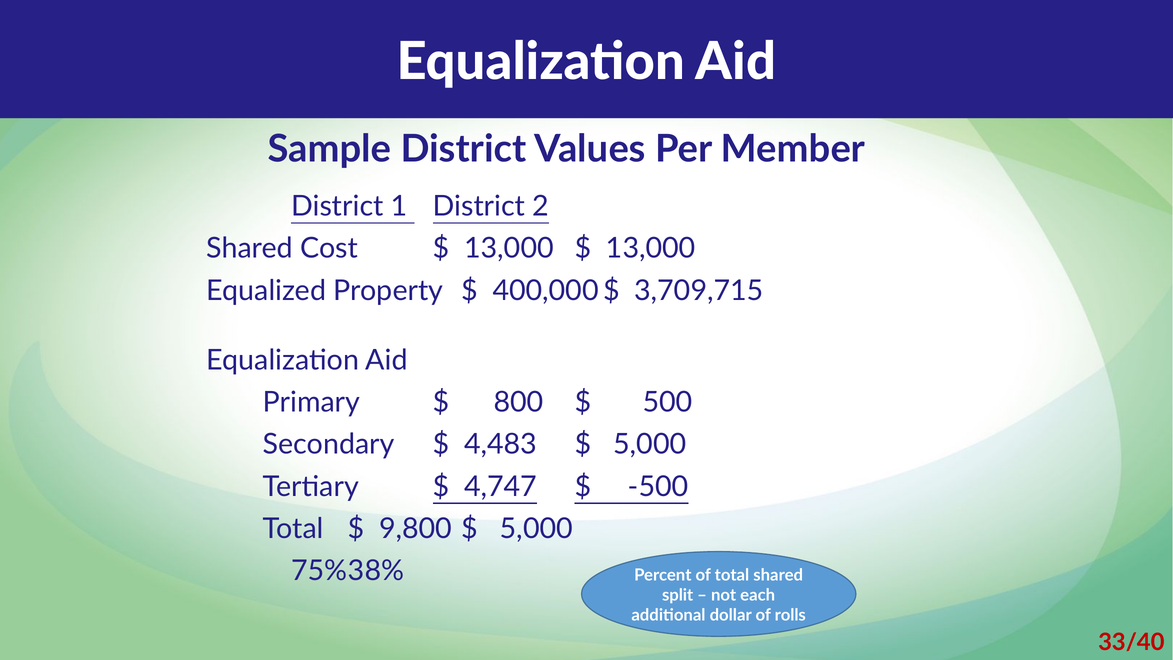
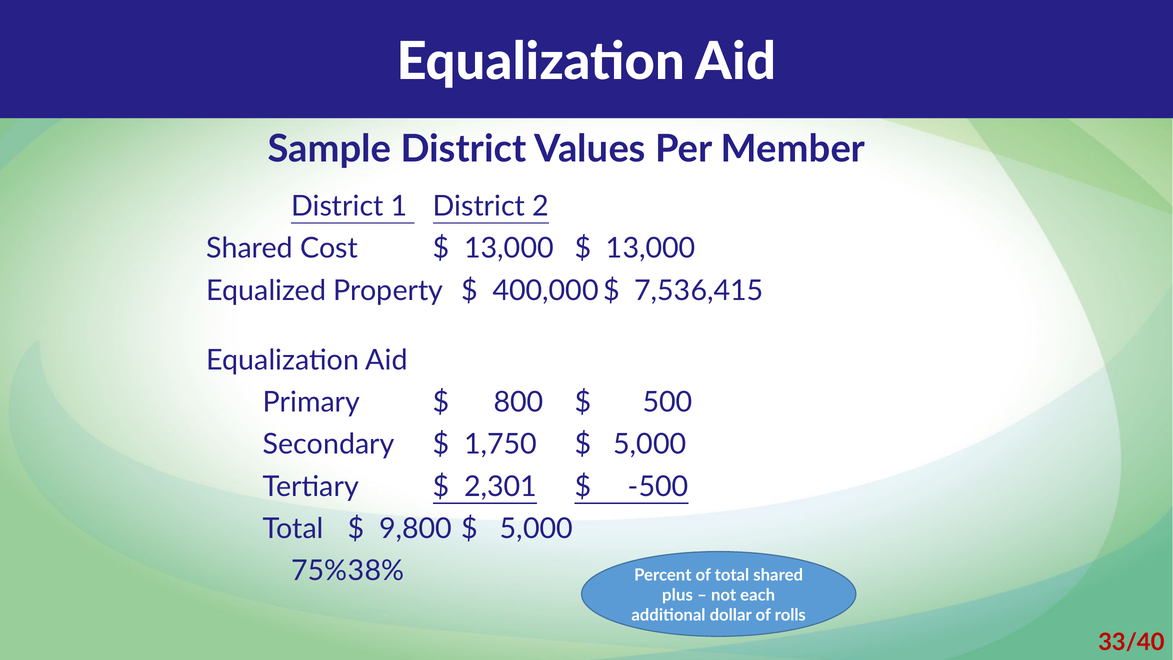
3,709,715: 3,709,715 -> 7,536,415
4,483: 4,483 -> 1,750
4,747: 4,747 -> 2,301
split: split -> plus
